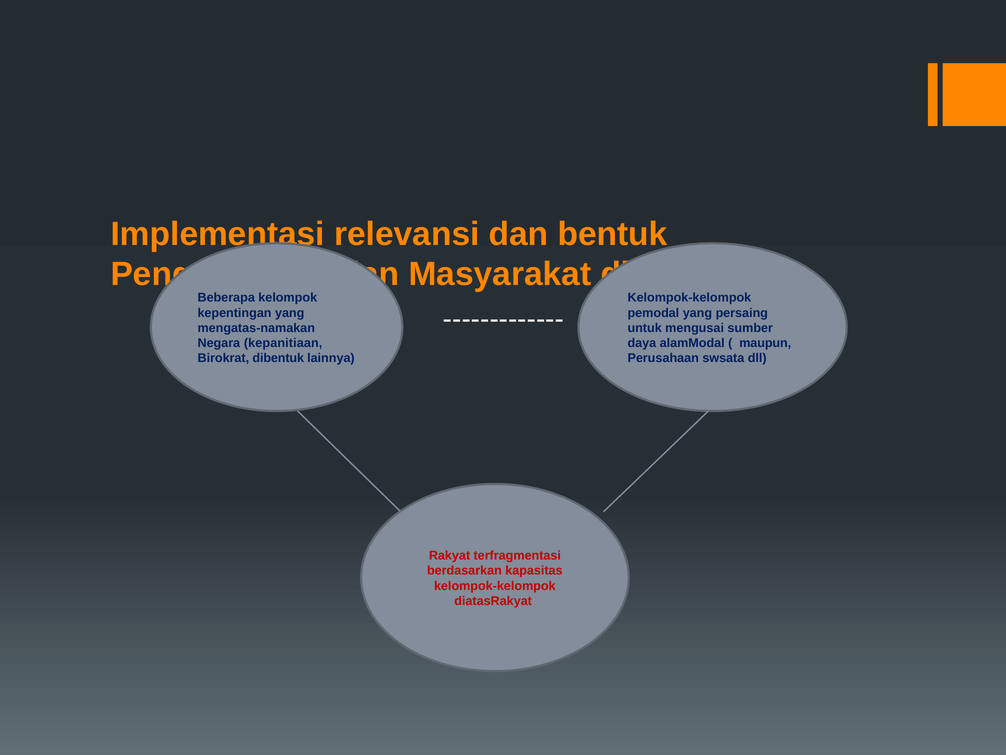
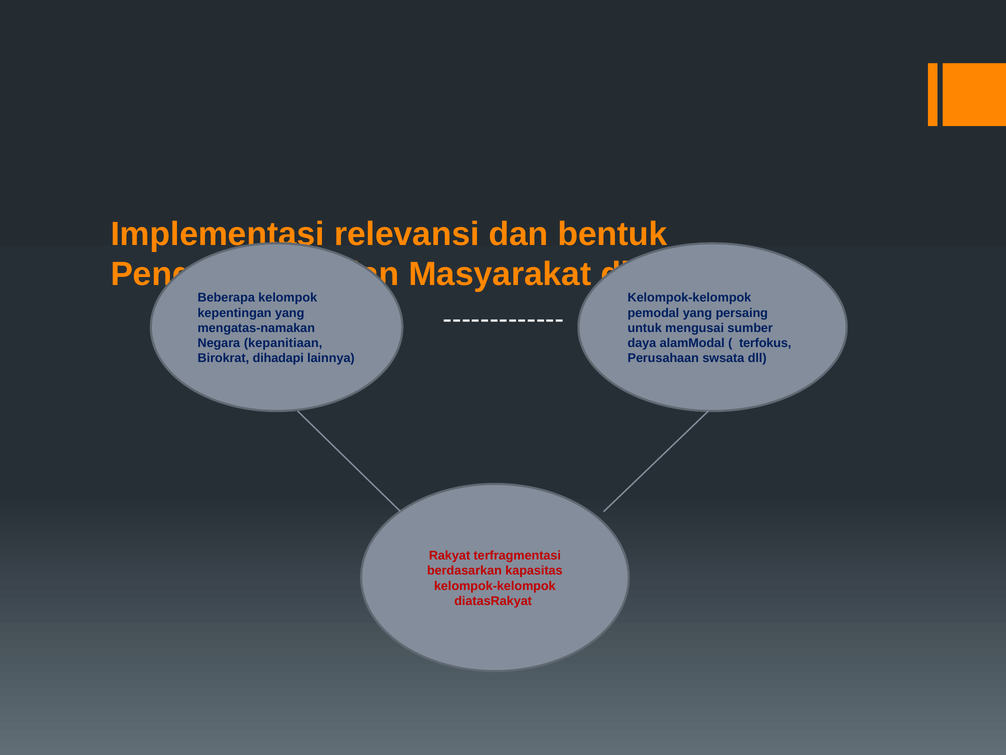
maupun: maupun -> terfokus
dibentuk: dibentuk -> dihadapi
